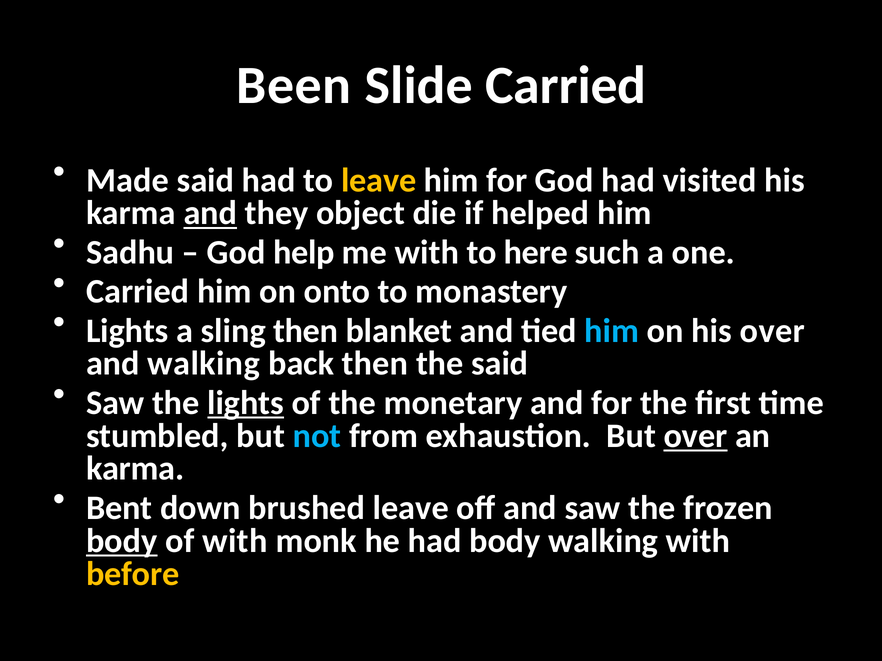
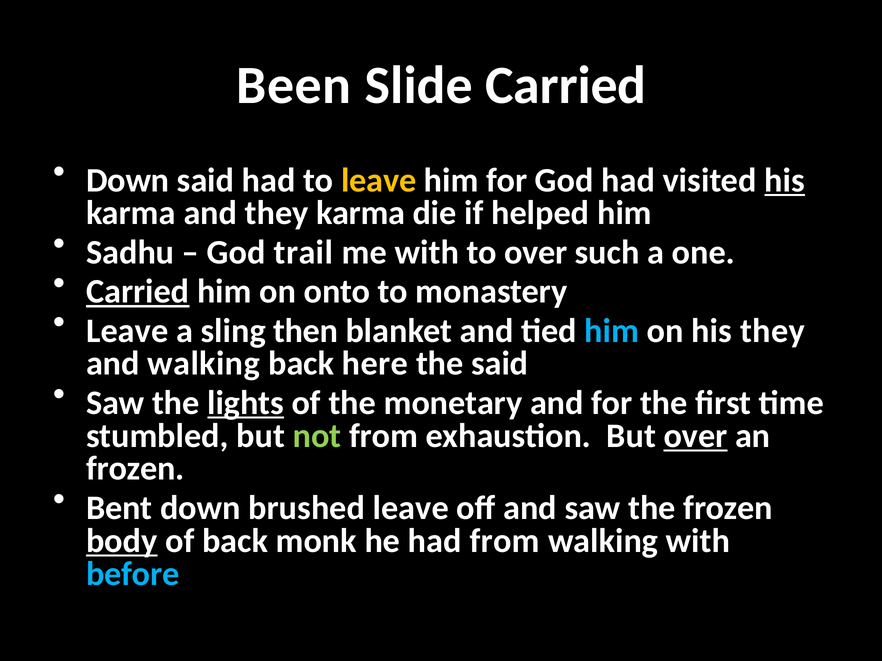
Made at (127, 180): Made -> Down
his at (785, 180) underline: none -> present
and at (210, 213) underline: present -> none
they object: object -> karma
help: help -> trail
to here: here -> over
Carried at (138, 292) underline: none -> present
Lights at (127, 331): Lights -> Leave
his over: over -> they
back then: then -> here
not colour: light blue -> light green
karma at (135, 469): karma -> frozen
of with: with -> back
had body: body -> from
before colour: yellow -> light blue
